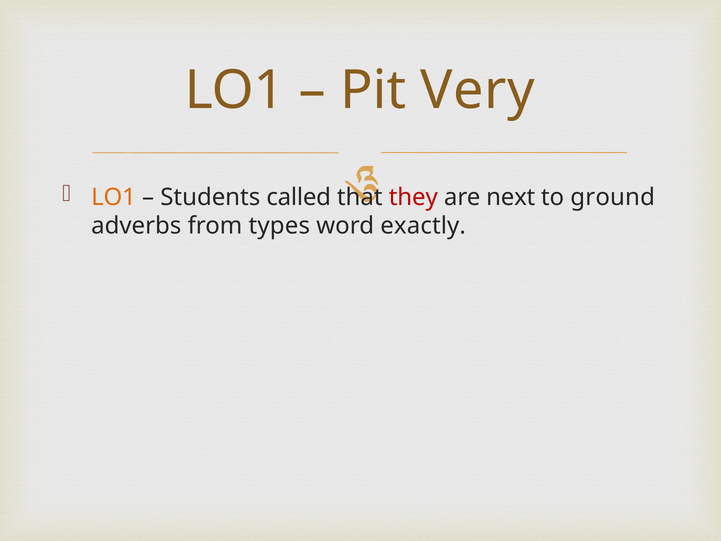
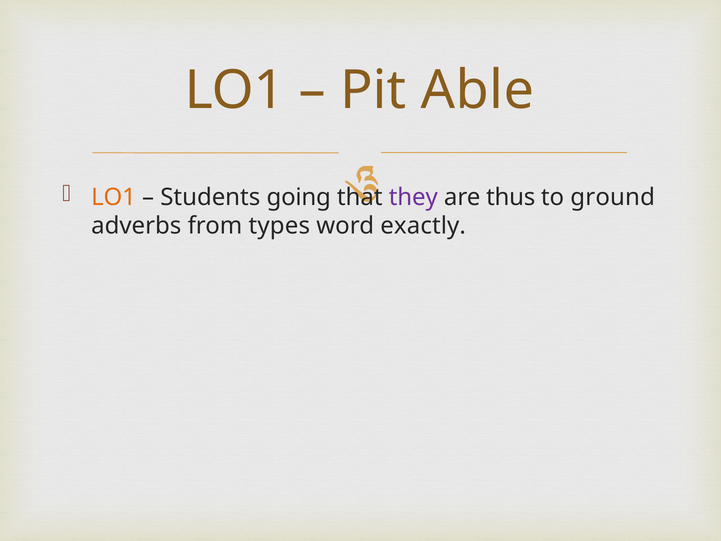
Very: Very -> Able
called: called -> going
they colour: red -> purple
next: next -> thus
